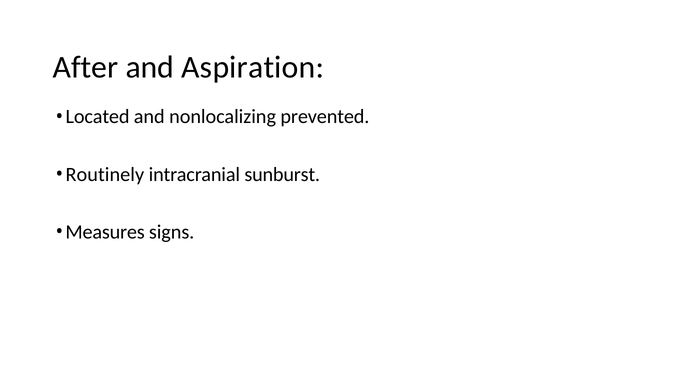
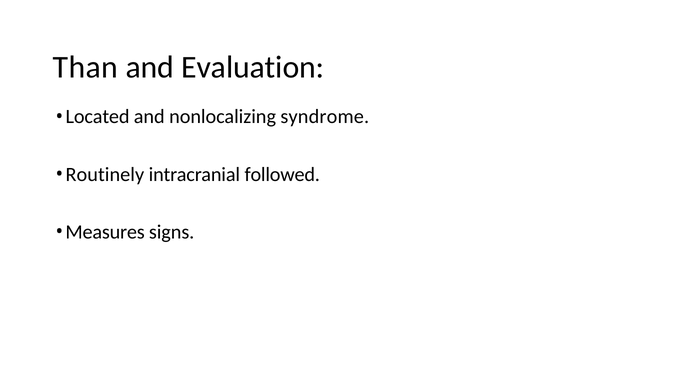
After: After -> Than
Aspiration: Aspiration -> Evaluation
prevented: prevented -> syndrome
sunburst: sunburst -> followed
